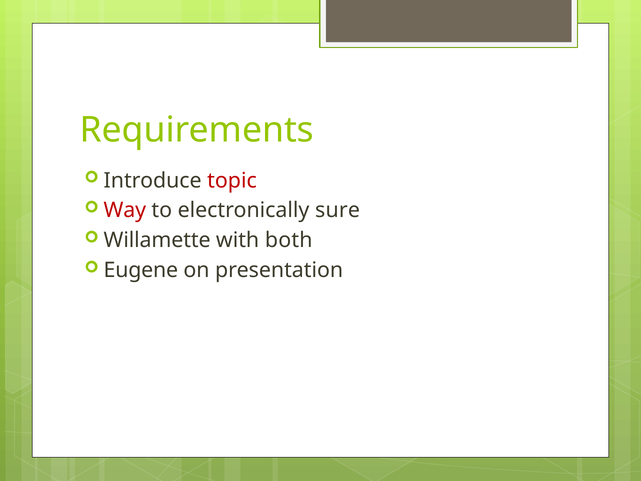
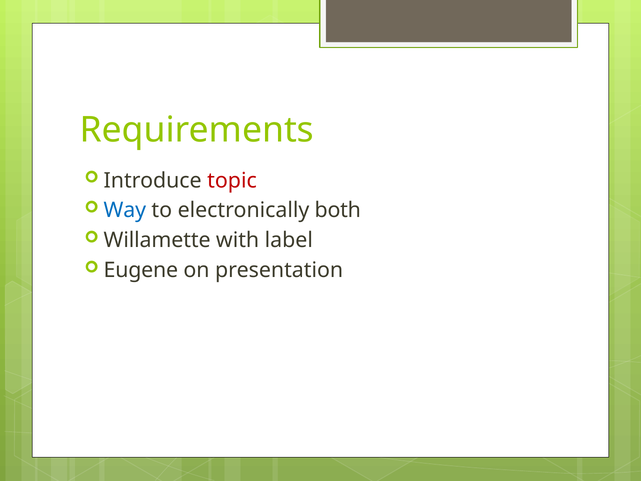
Way colour: red -> blue
sure: sure -> both
both: both -> label
